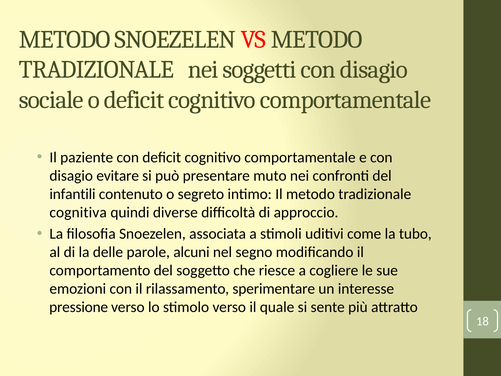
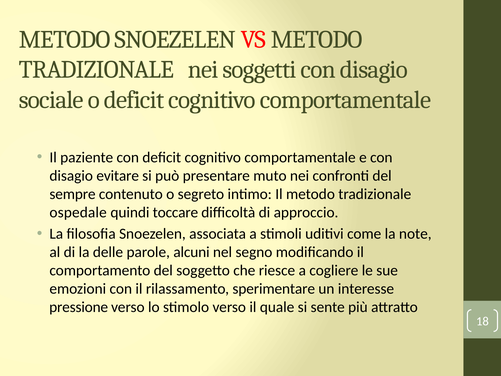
infantili: infantili -> sempre
cognitiva: cognitiva -> ospedale
diverse: diverse -> toccare
tubo: tubo -> note
